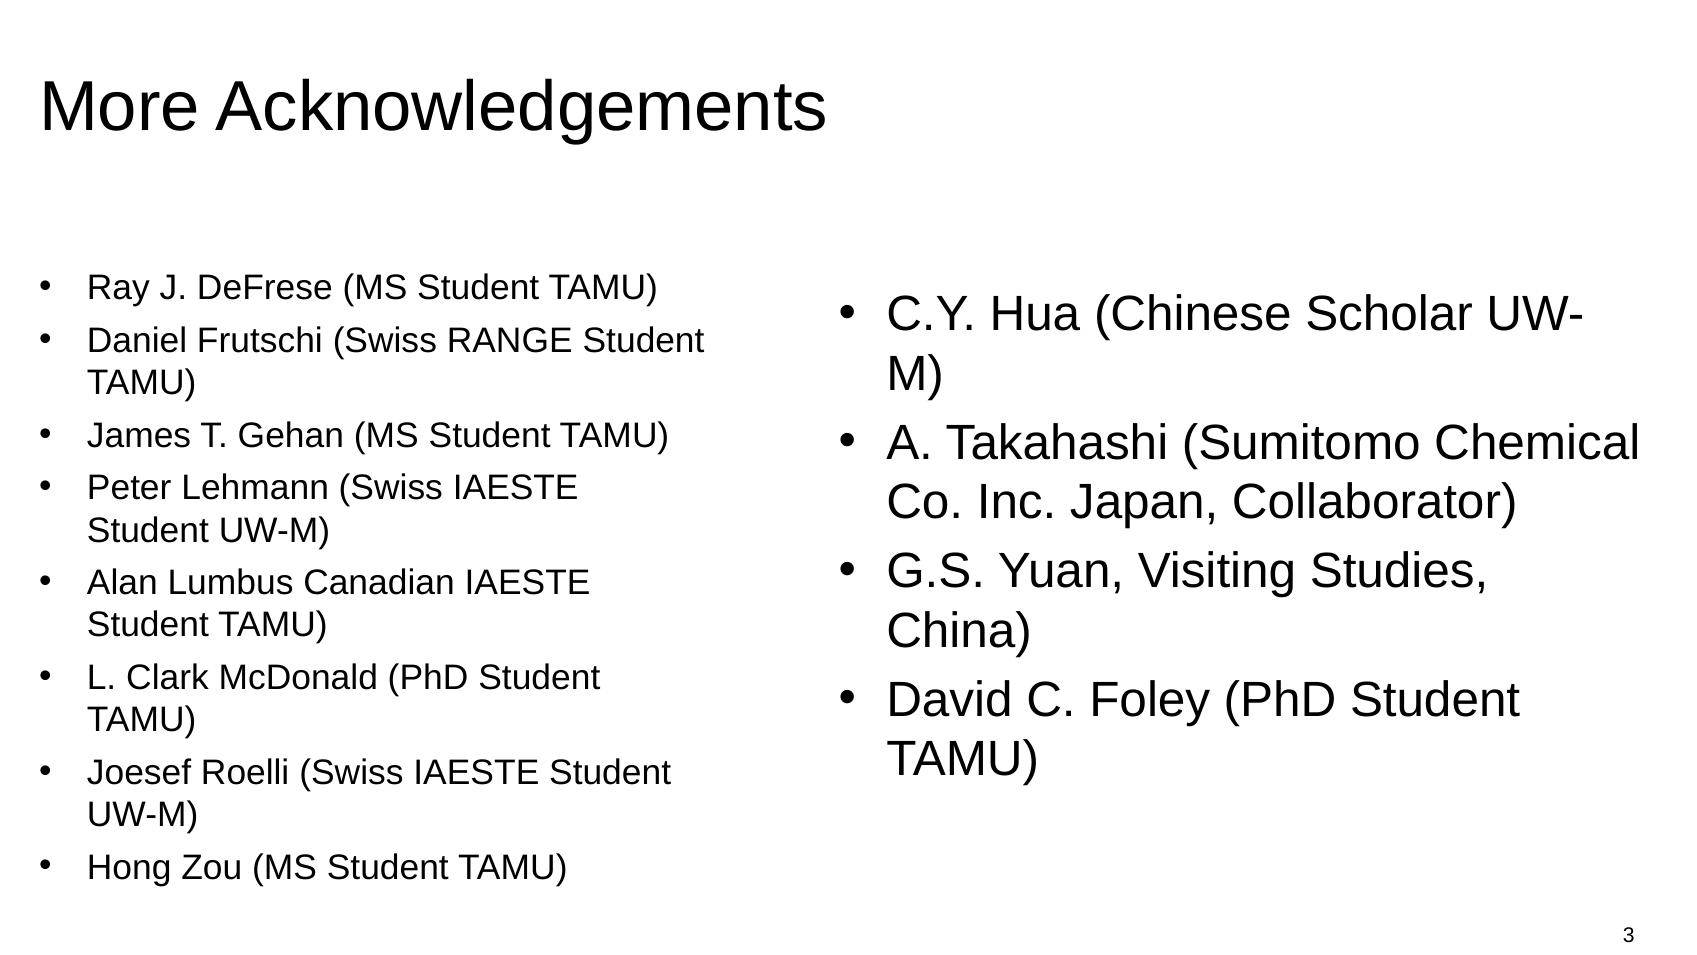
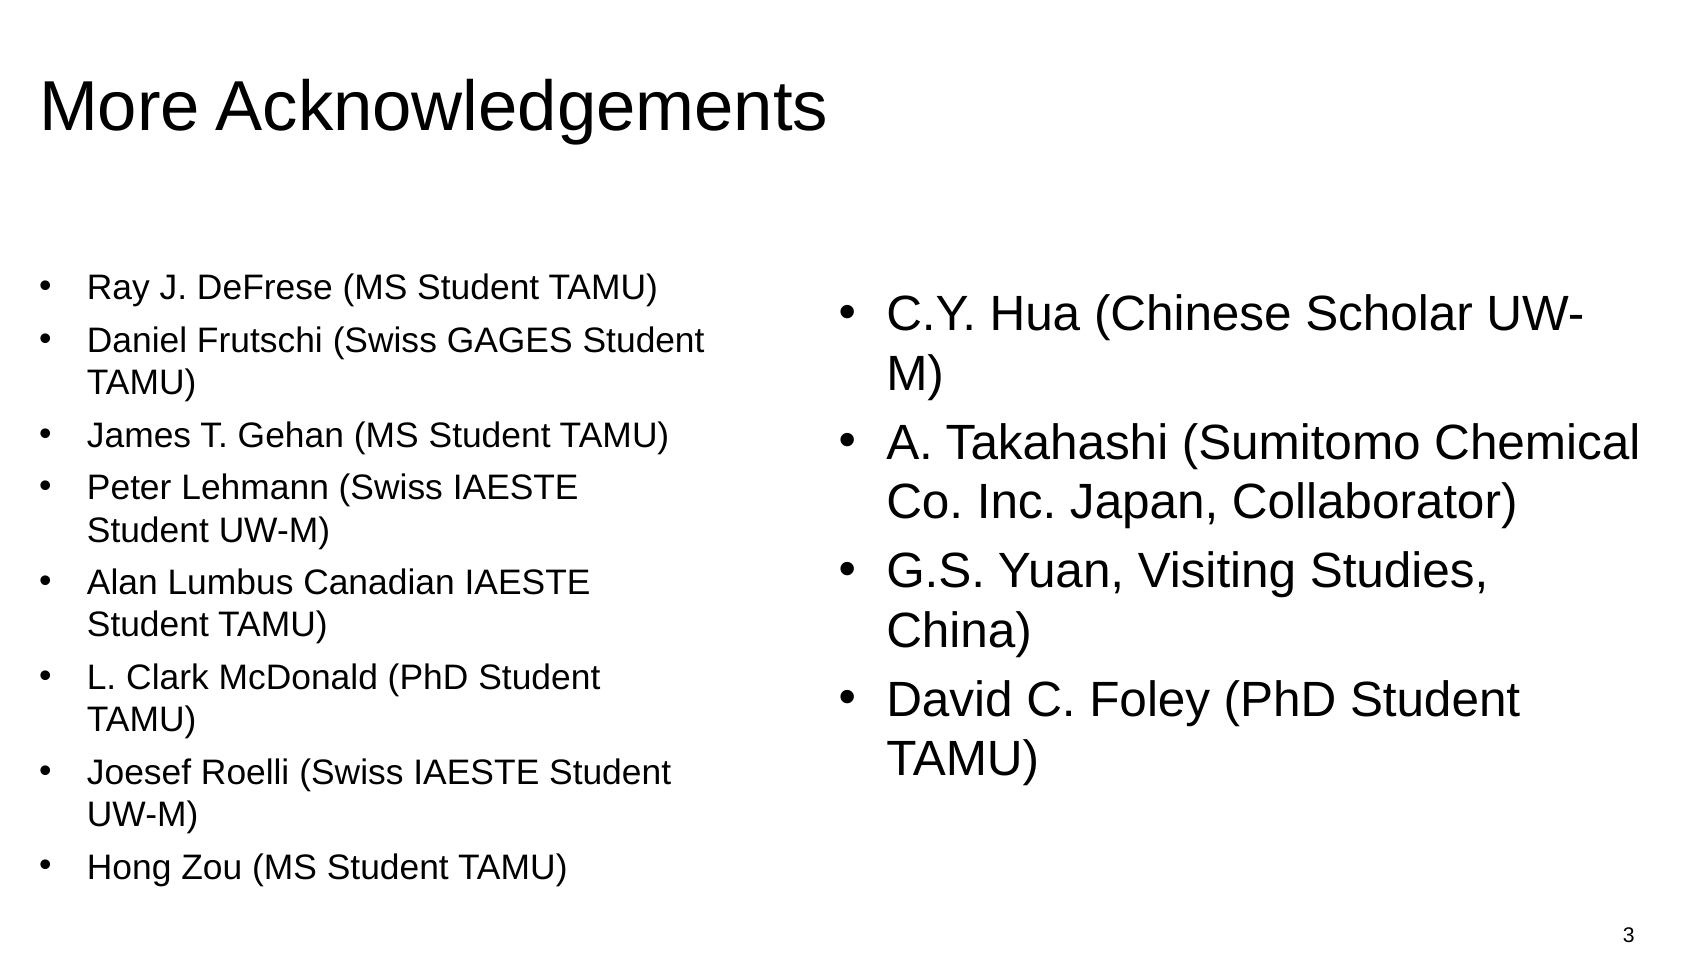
RANGE: RANGE -> GAGES
